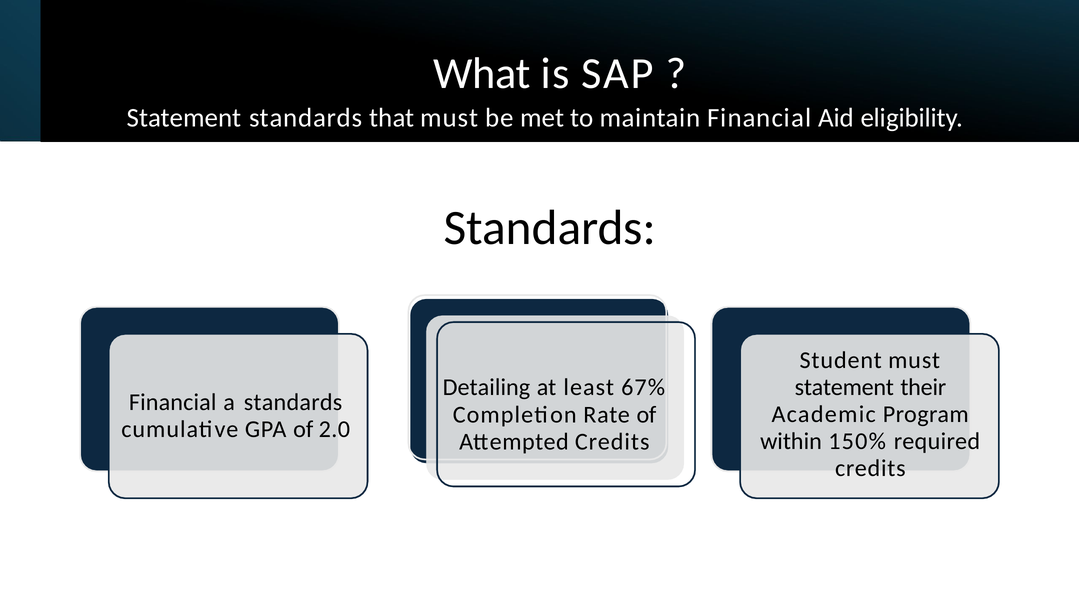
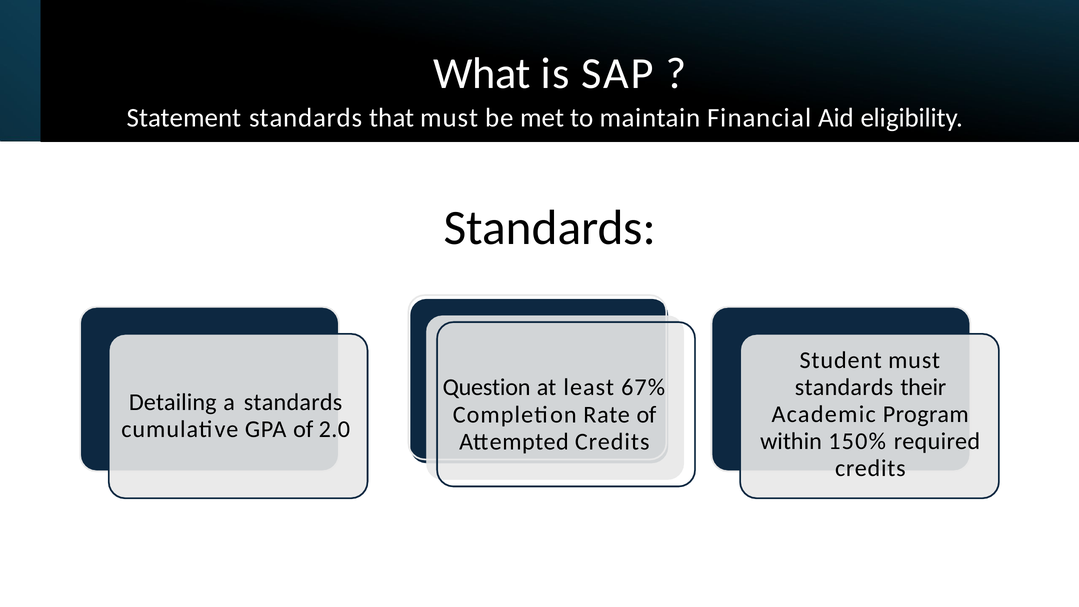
statement at (844, 387): statement -> standards
Detailing: Detailing -> Question
Financial at (173, 402): Financial -> Detailing
